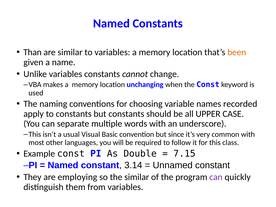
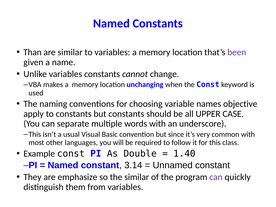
been colour: orange -> purple
recorded: recorded -> objective
7.15: 7.15 -> 1.40
employing: employing -> emphasize
